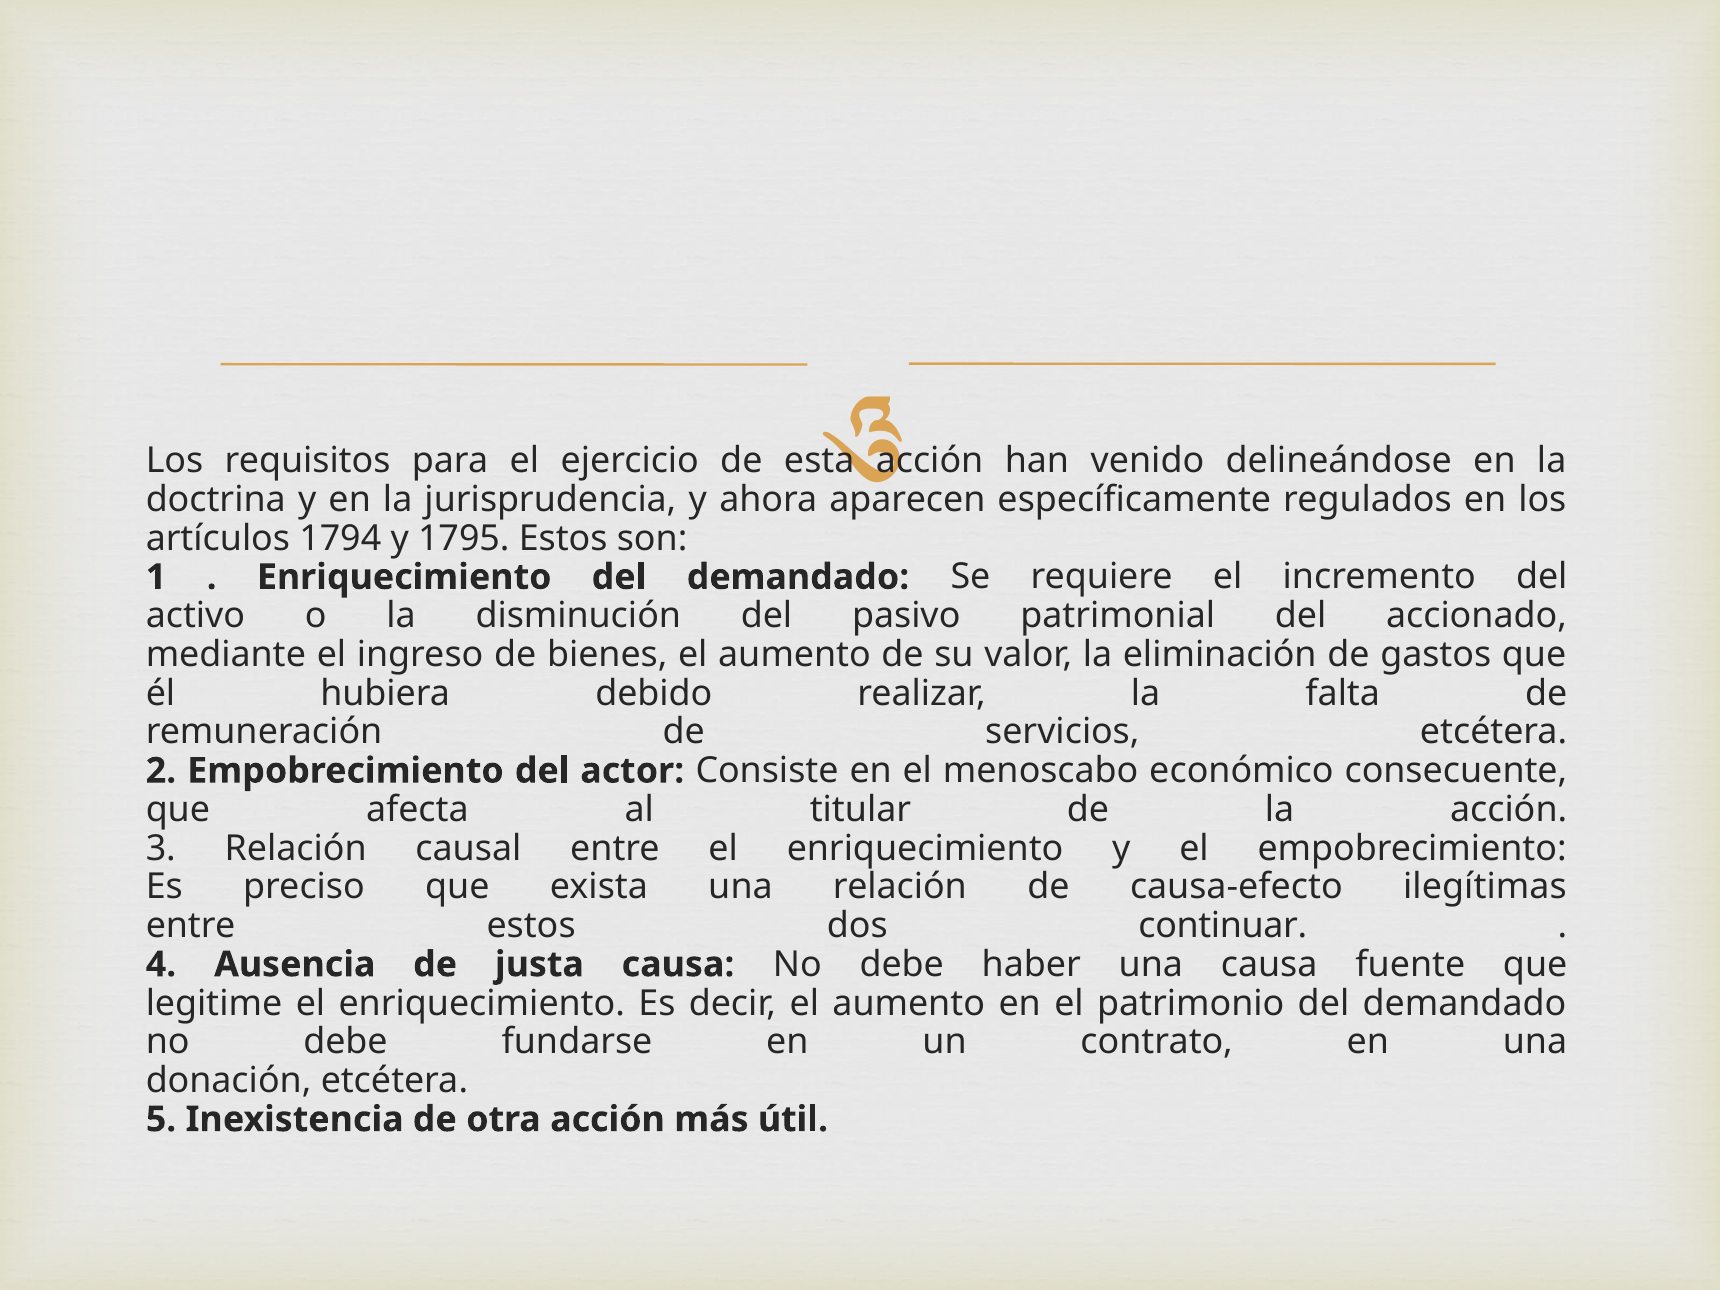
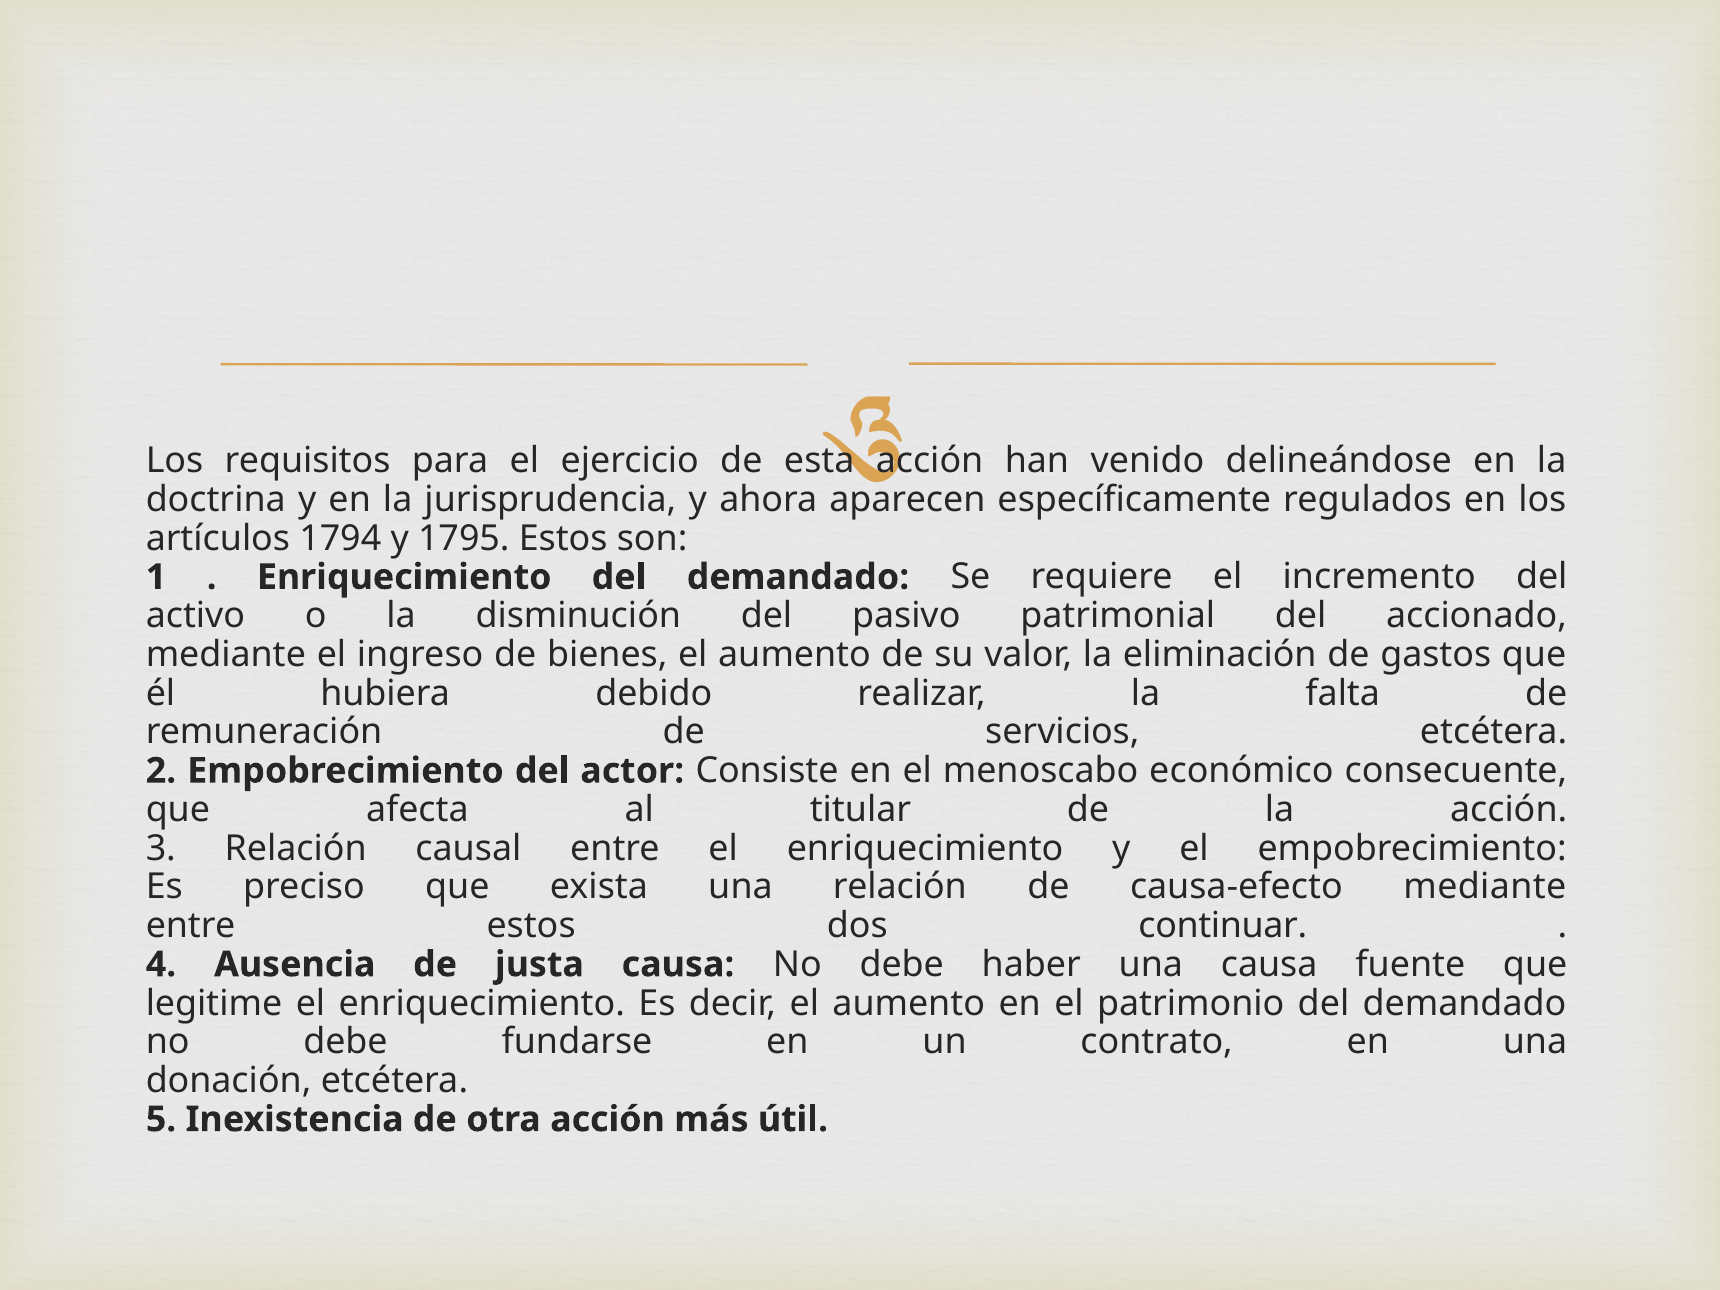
causa-efecto ilegítimas: ilegítimas -> mediante
